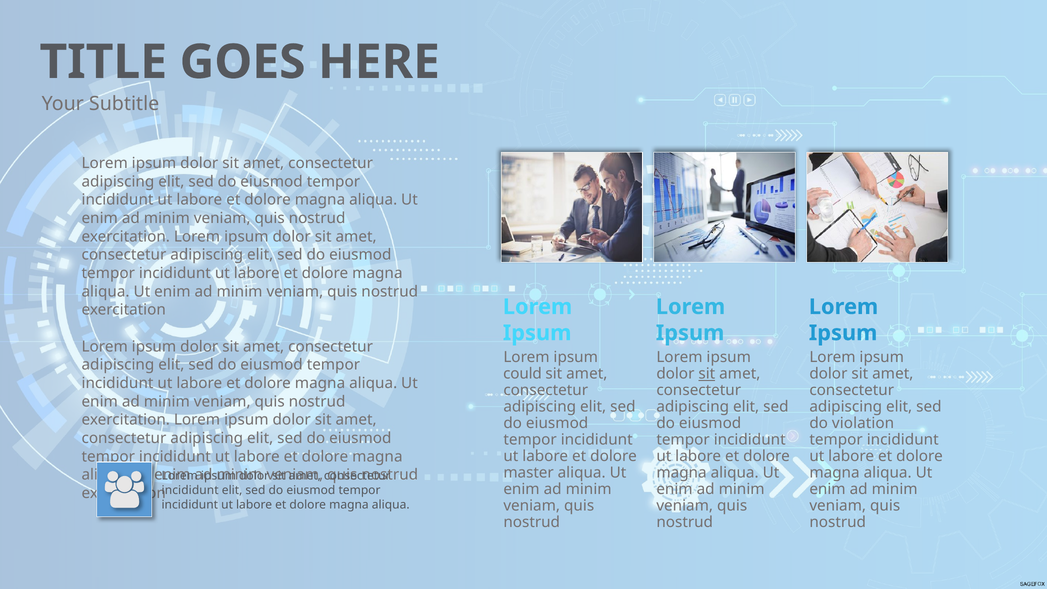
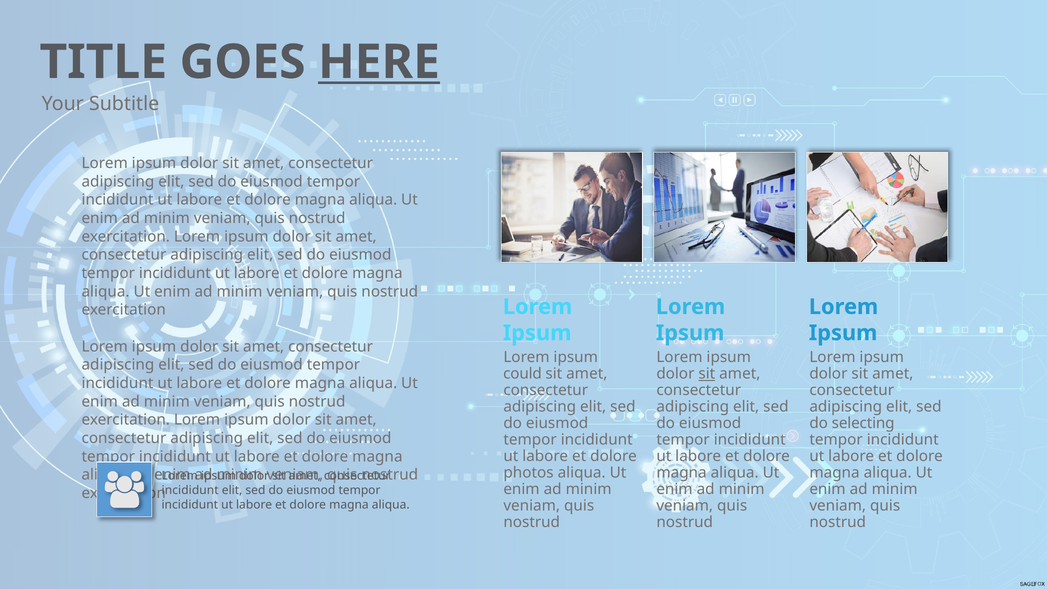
HERE underline: none -> present
violation: violation -> selecting
master: master -> photos
